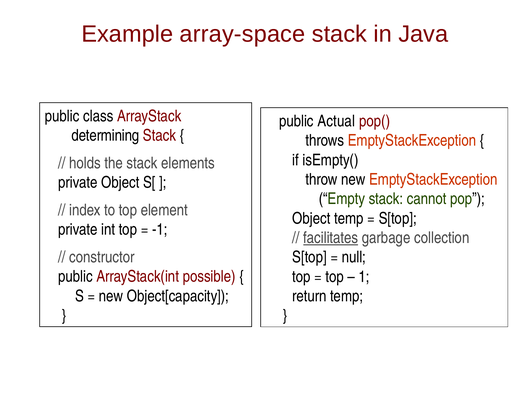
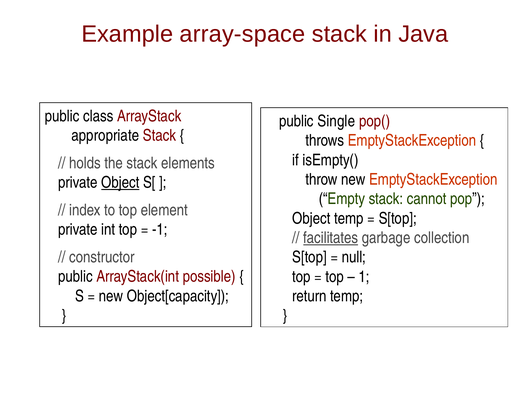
Actual: Actual -> Single
determining: determining -> appropriate
Object at (120, 182) underline: none -> present
